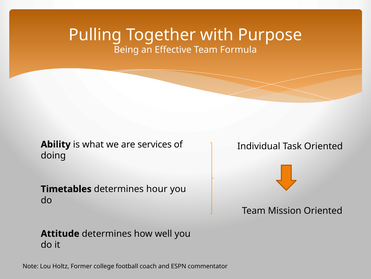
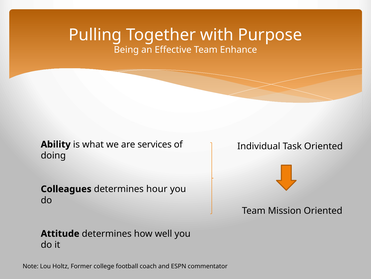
Formula: Formula -> Enhance
Timetables: Timetables -> Colleagues
